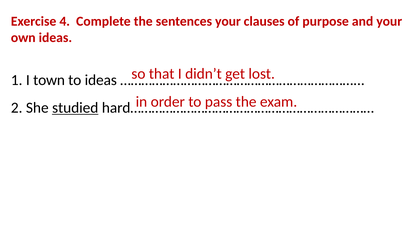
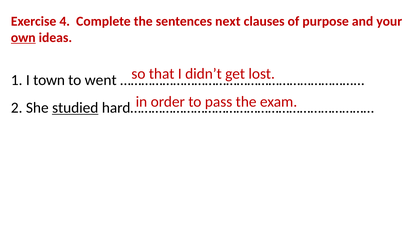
sentences your: your -> next
own underline: none -> present
to ideas: ideas -> went
